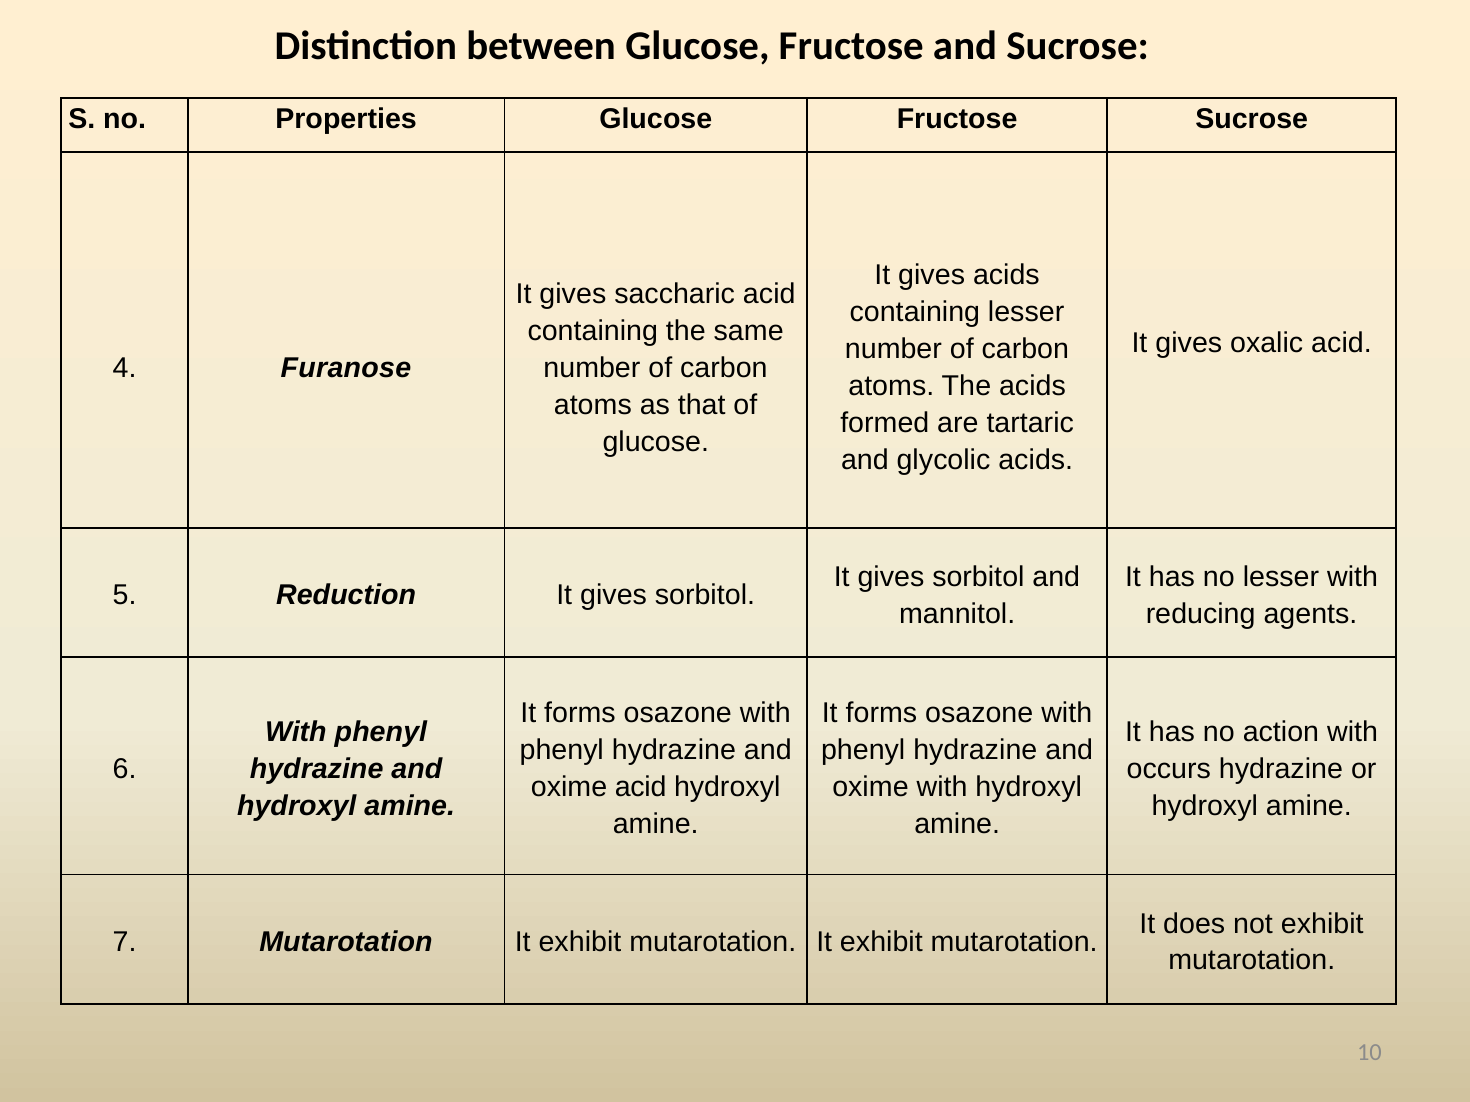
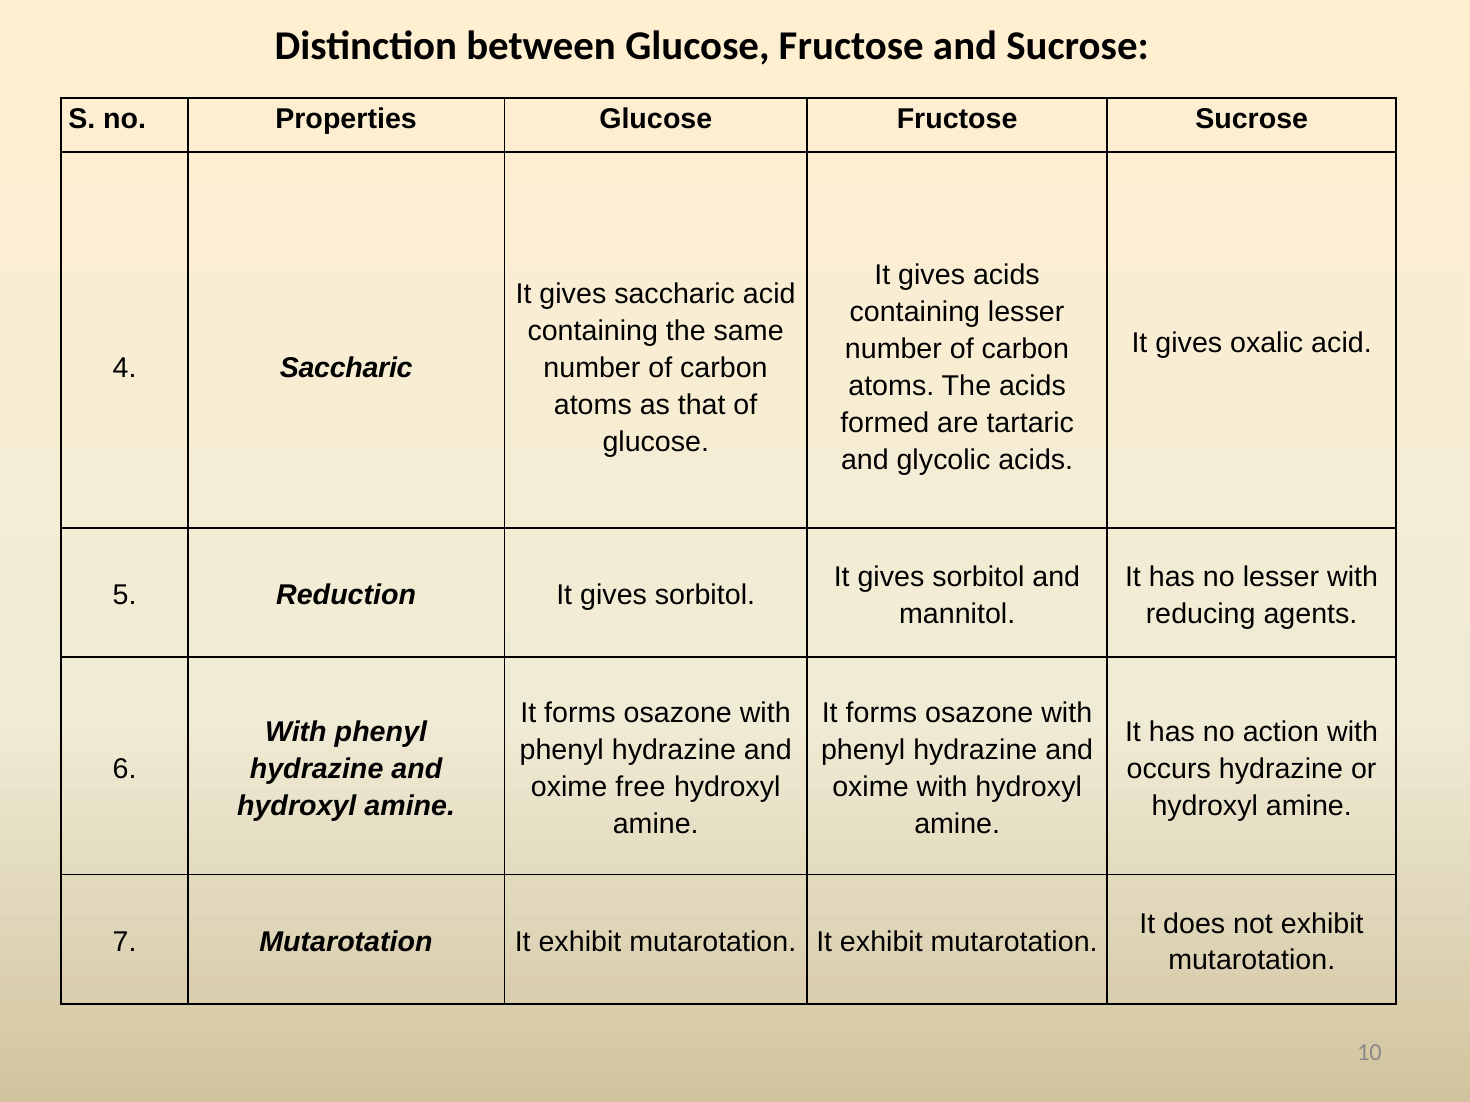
4 Furanose: Furanose -> Saccharic
oxime acid: acid -> free
